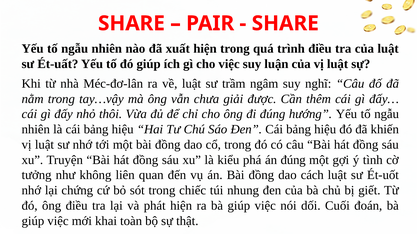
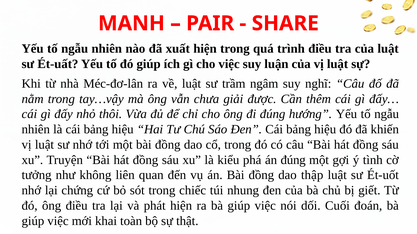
SHARE at (131, 23): SHARE -> MANH
cách: cách -> thập
